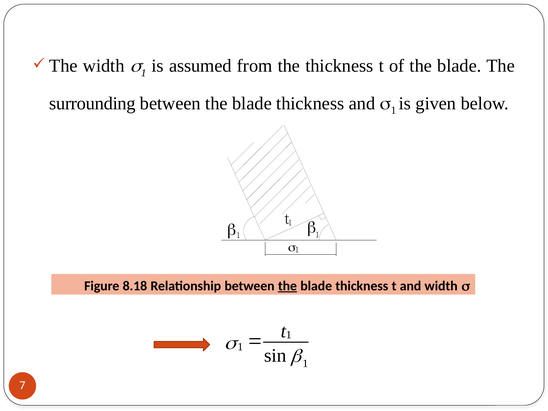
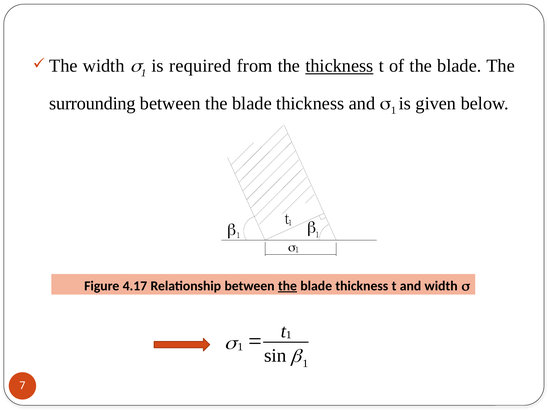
assumed: assumed -> required
thickness at (339, 66) underline: none -> present
8.18: 8.18 -> 4.17
